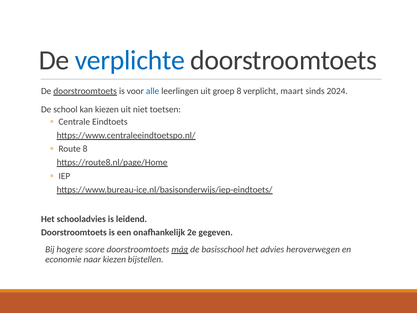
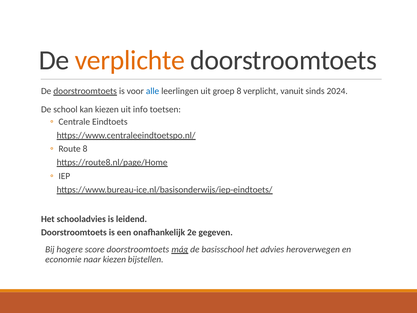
verplichte colour: blue -> orange
maart: maart -> vanuit
niet: niet -> info
